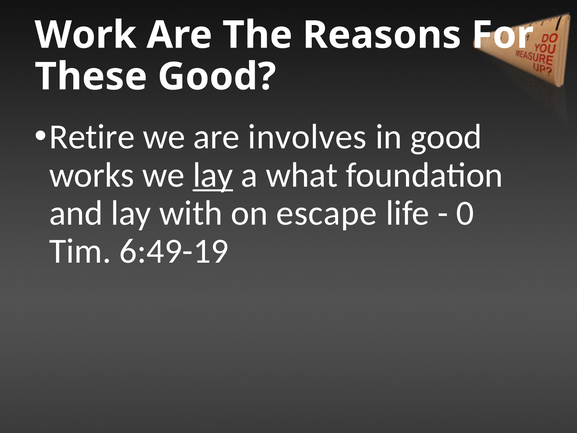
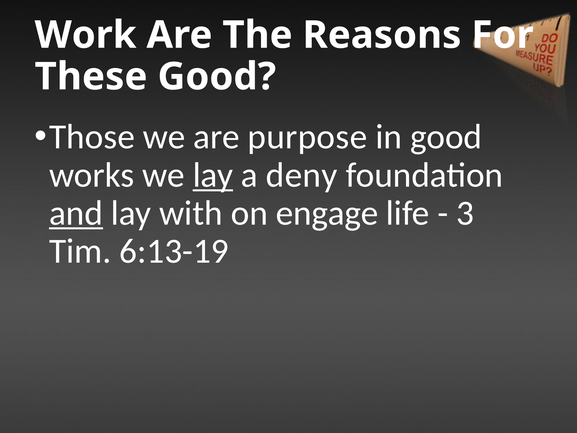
Retire: Retire -> Those
involves: involves -> purpose
what: what -> deny
and underline: none -> present
escape: escape -> engage
0: 0 -> 3
6:49-19: 6:49-19 -> 6:13-19
